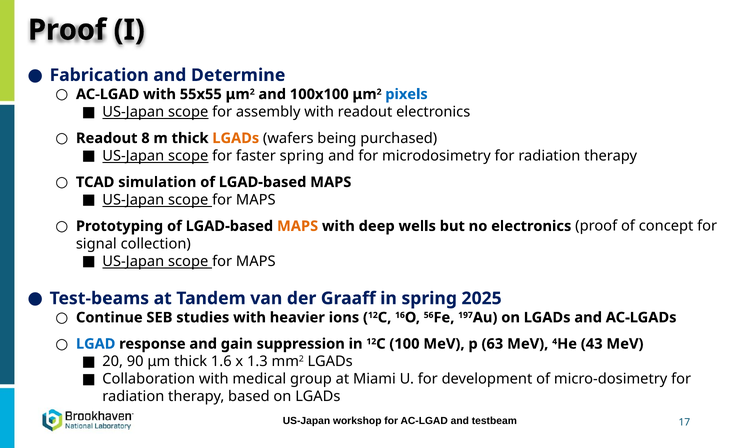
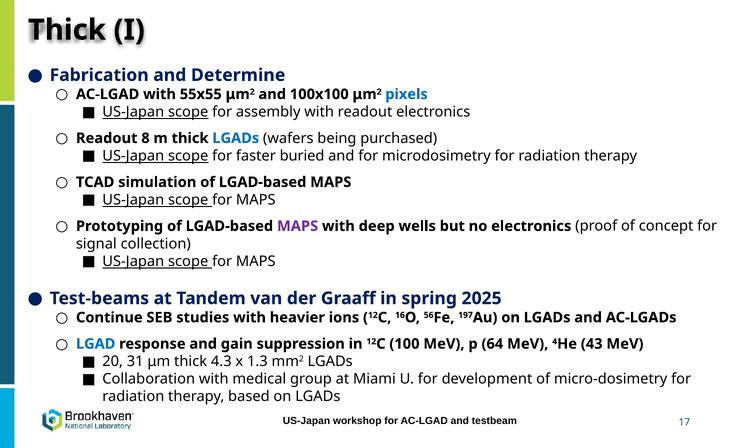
Proof at (67, 30): Proof -> Thick
LGADs at (236, 138) colour: orange -> blue
faster spring: spring -> buried
MAPS at (298, 226) colour: orange -> purple
63: 63 -> 64
90: 90 -> 31
1.6: 1.6 -> 4.3
